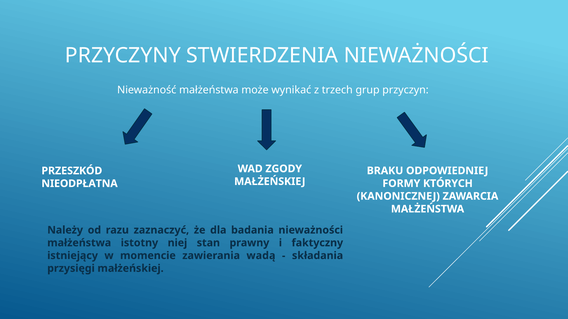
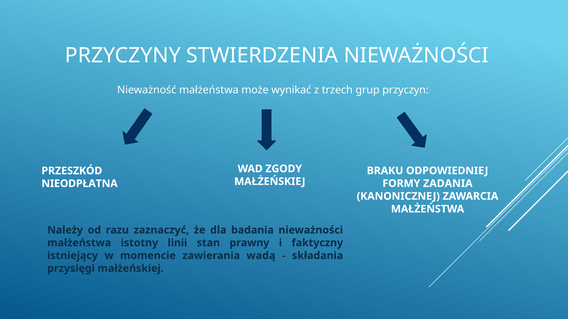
KTÓRYCH: KTÓRYCH -> ZADANIA
niej: niej -> linii
